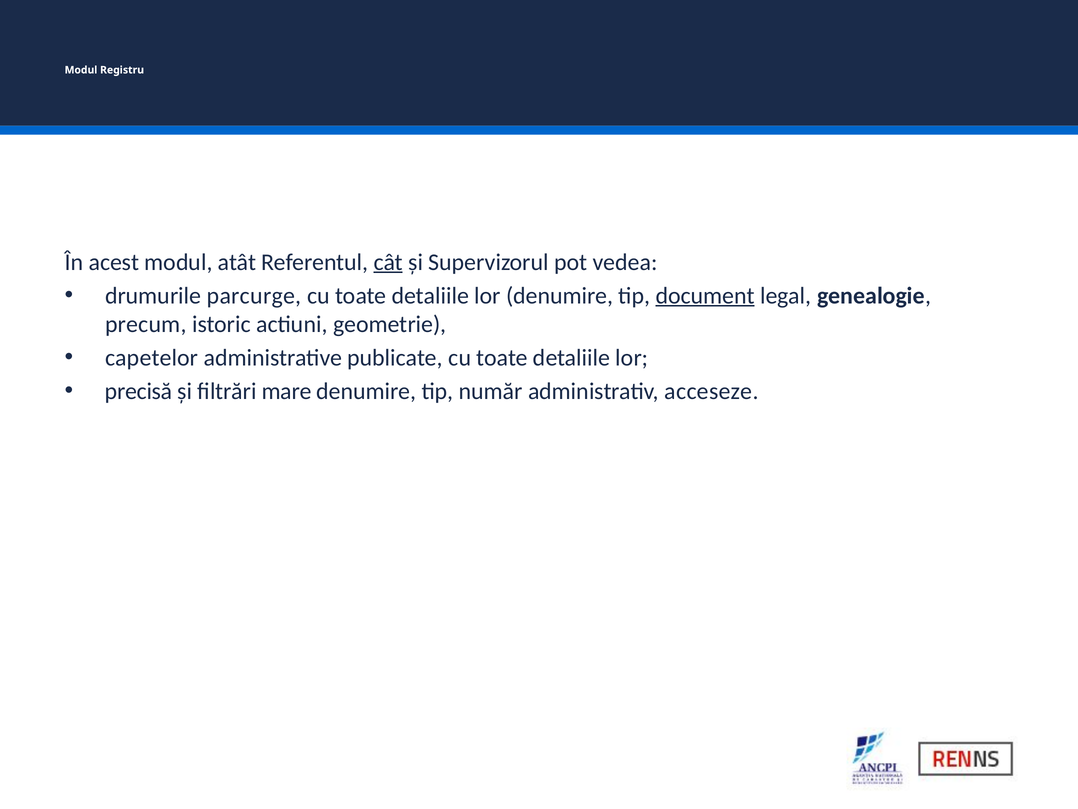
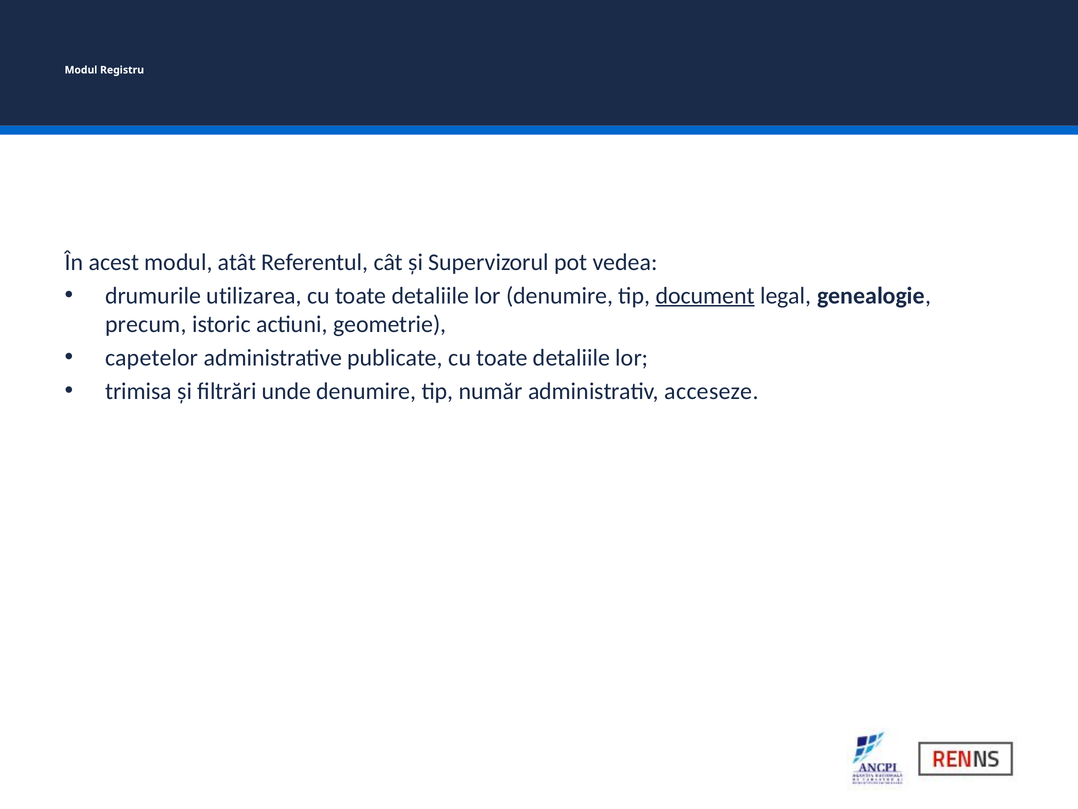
cât underline: present -> none
parcurge: parcurge -> utilizarea
precisă: precisă -> trimisa
mare: mare -> unde
